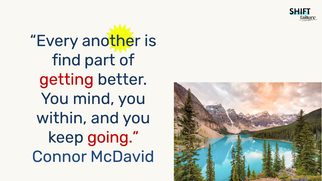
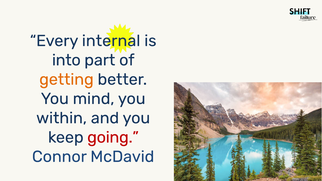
another: another -> internal
find: find -> into
getting colour: red -> orange
